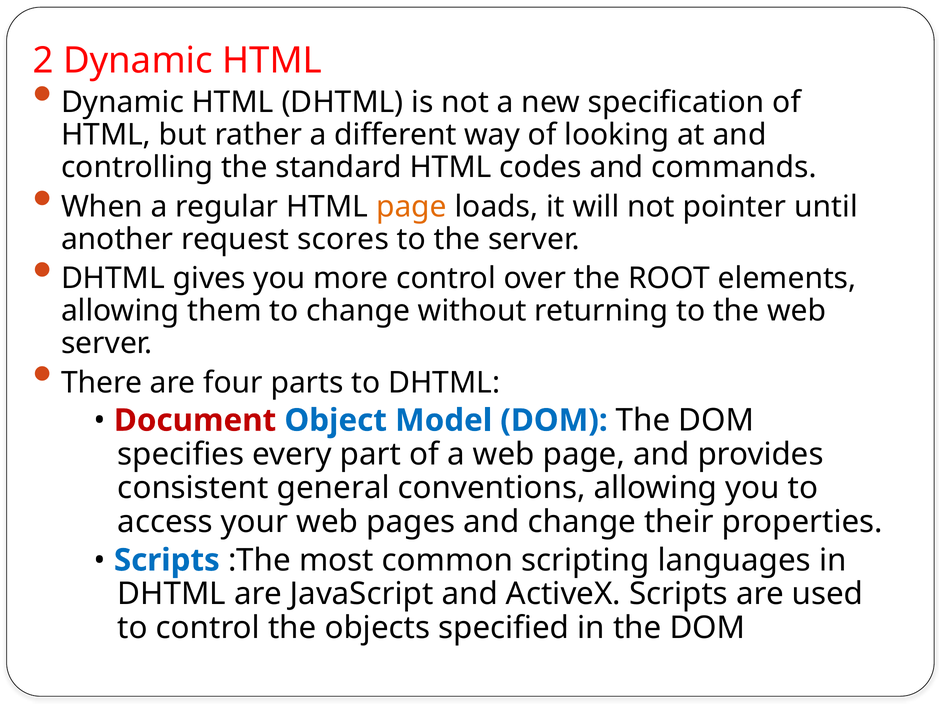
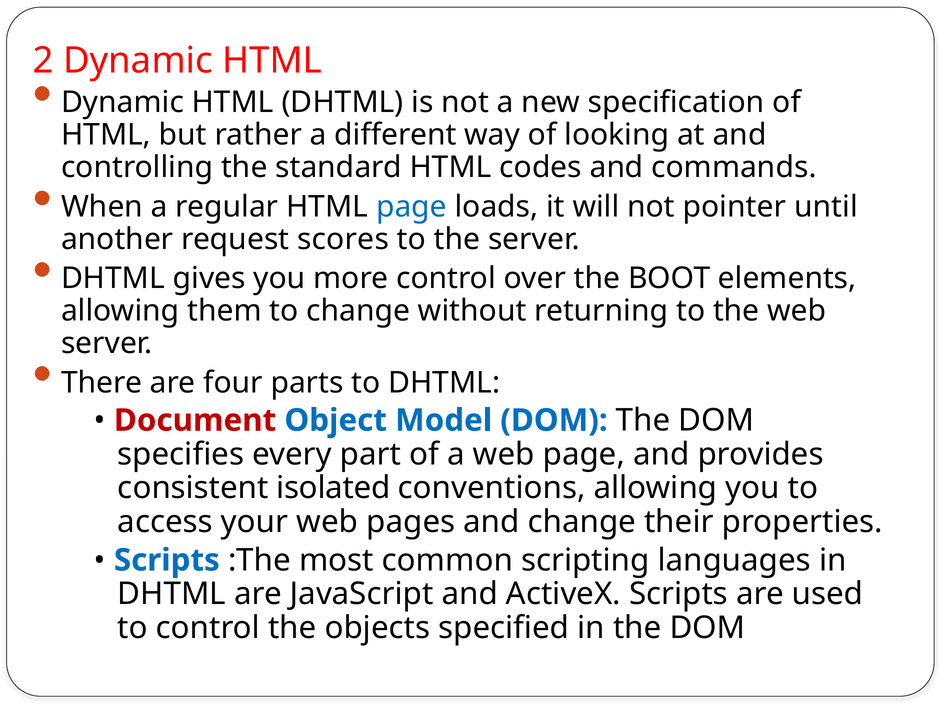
page at (411, 207) colour: orange -> blue
ROOT: ROOT -> BOOT
general: general -> isolated
